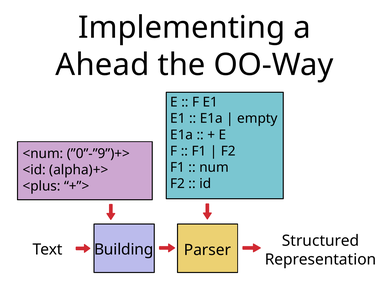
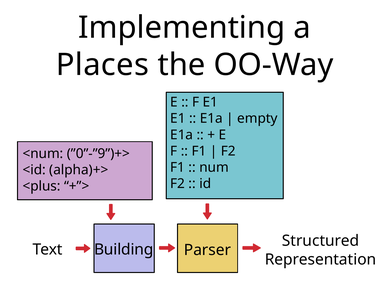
Ahead: Ahead -> Places
